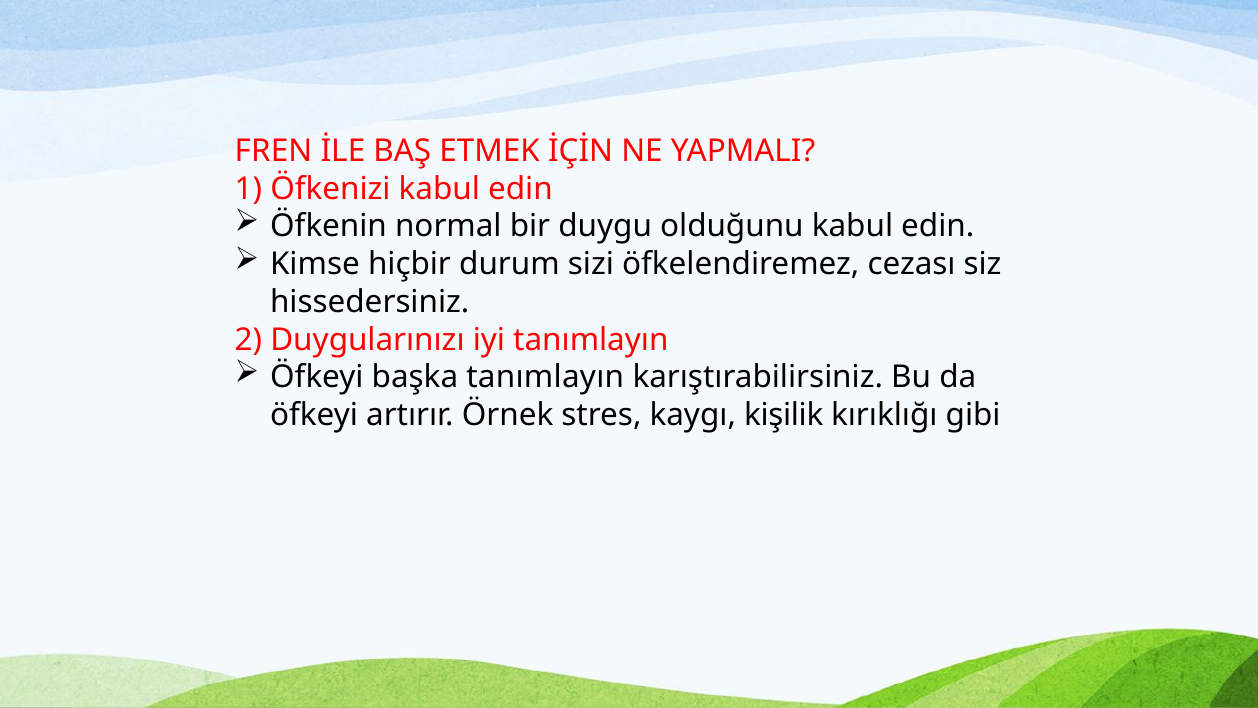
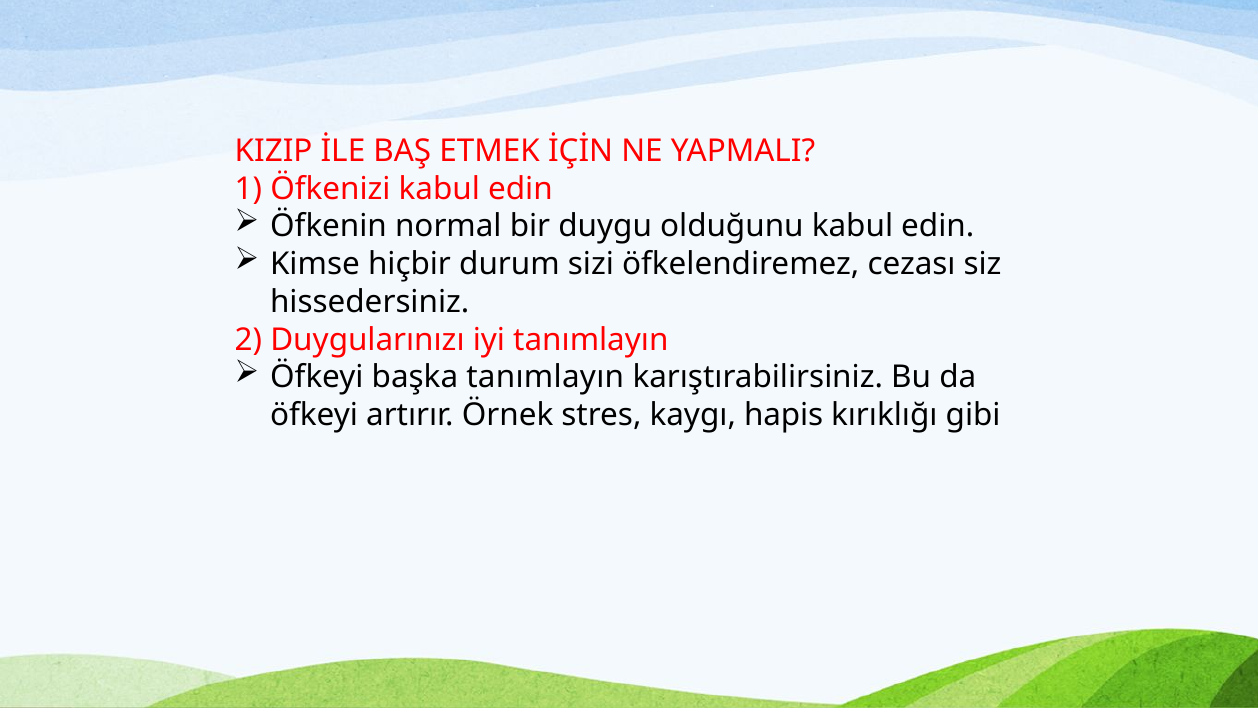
FREN: FREN -> KIZIP
kişilik: kişilik -> hapis
